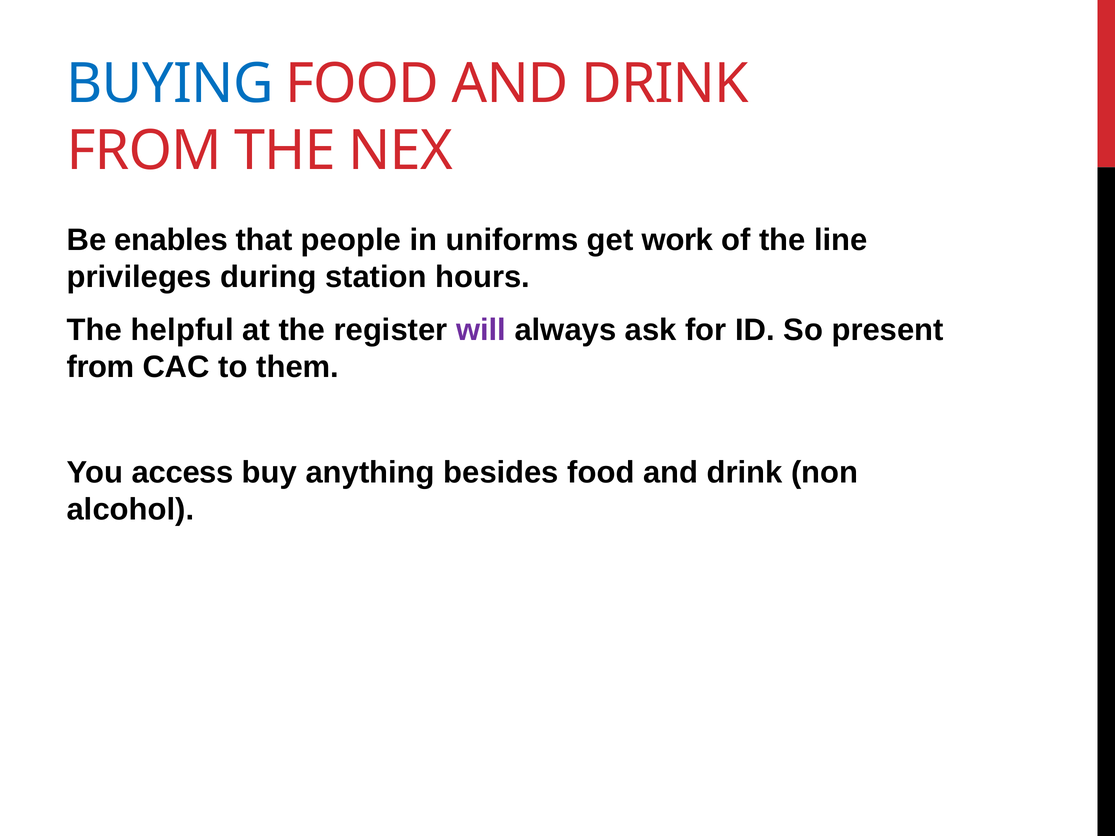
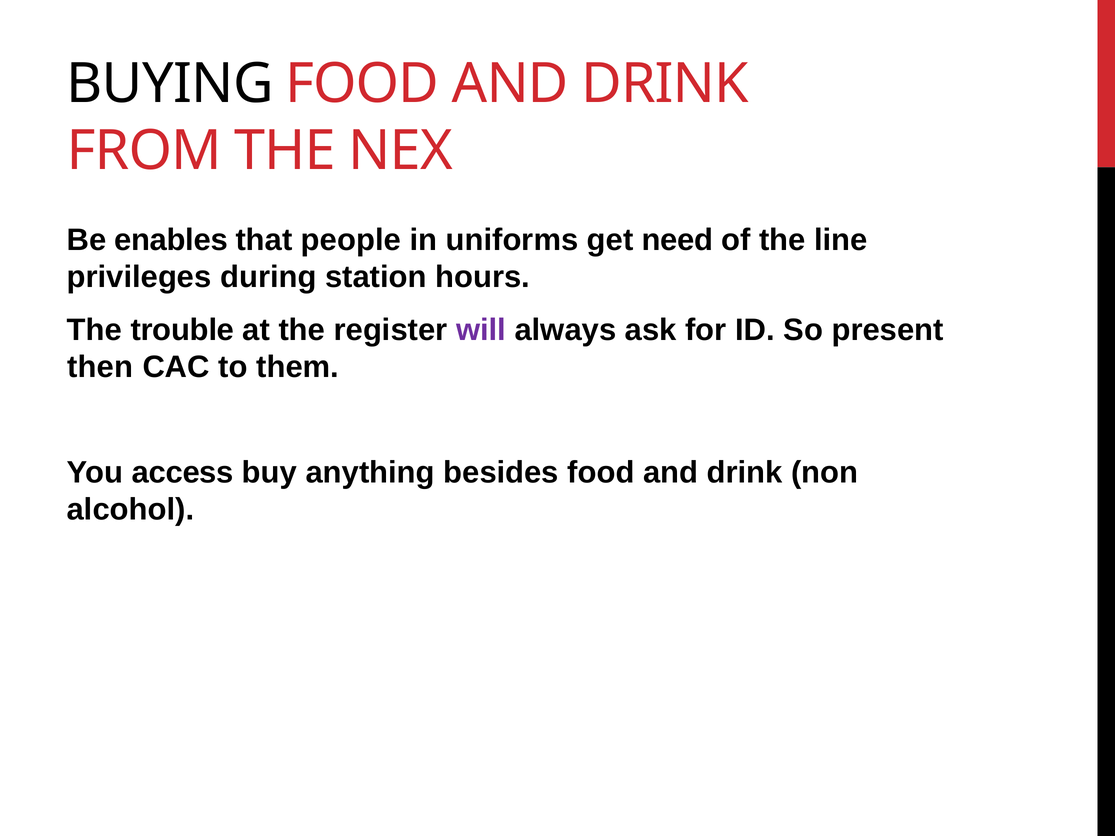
BUYING colour: blue -> black
work: work -> need
helpful: helpful -> trouble
from at (101, 367): from -> then
